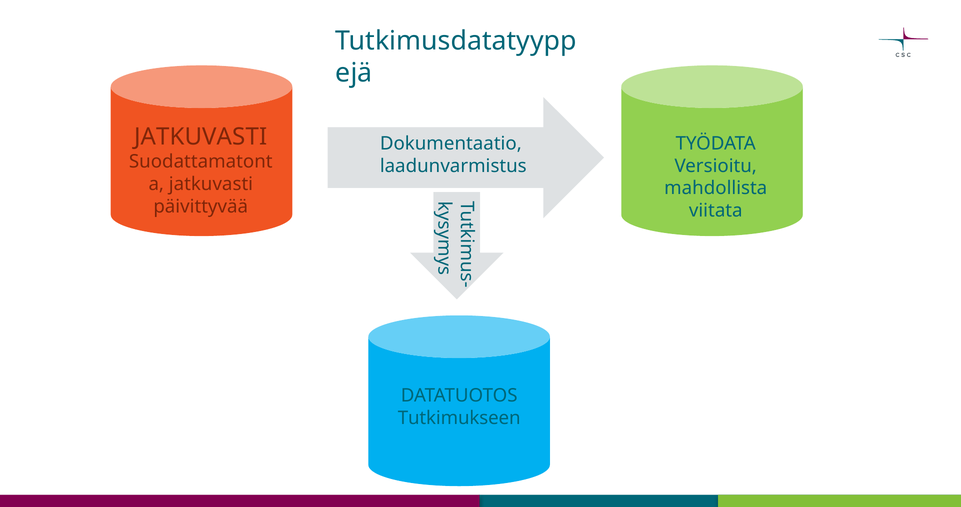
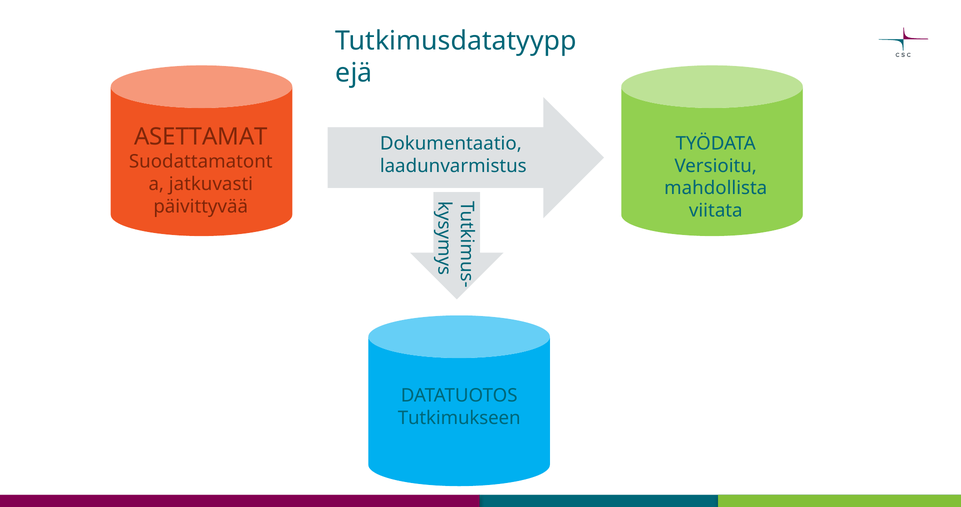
JATKUVASTI at (201, 137): JATKUVASTI -> ASETTAMAT
